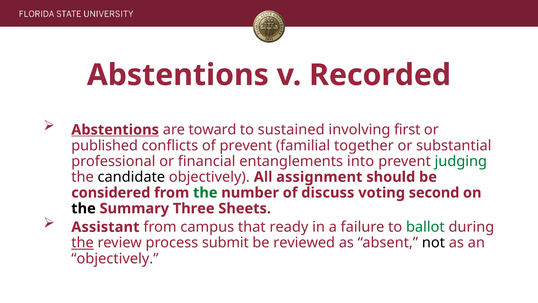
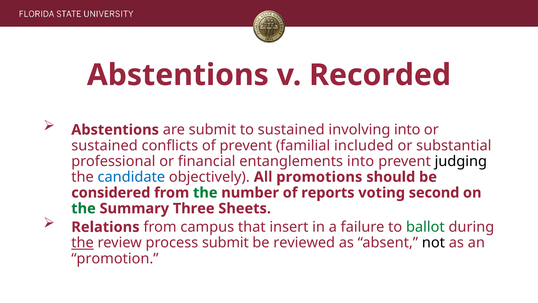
Abstentions at (115, 130) underline: present -> none
are toward: toward -> submit
involving first: first -> into
published at (105, 145): published -> sustained
together: together -> included
judging colour: green -> black
candidate colour: black -> blue
assignment: assignment -> promotions
discuss: discuss -> reports
the at (84, 208) colour: black -> green
Assistant: Assistant -> Relations
ready: ready -> insert
objectively at (115, 258): objectively -> promotion
